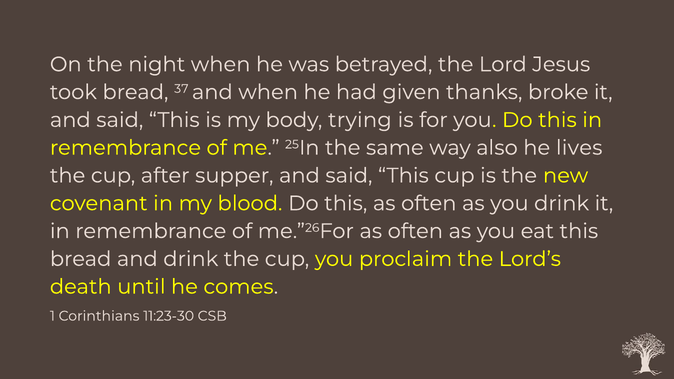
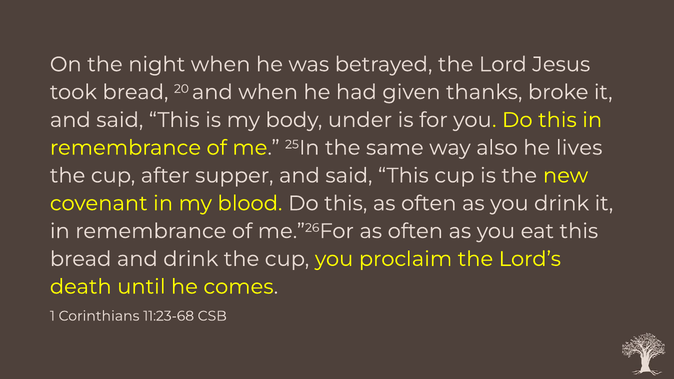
37: 37 -> 20
trying: trying -> under
11:23-30: 11:23-30 -> 11:23-68
